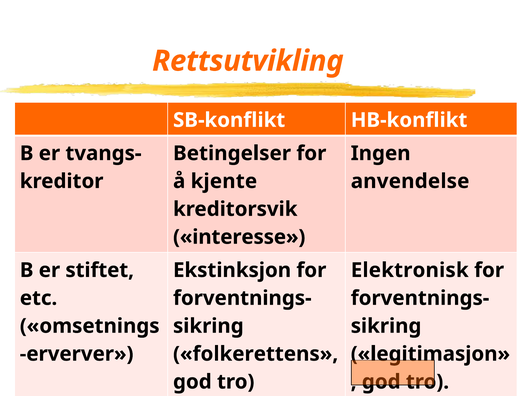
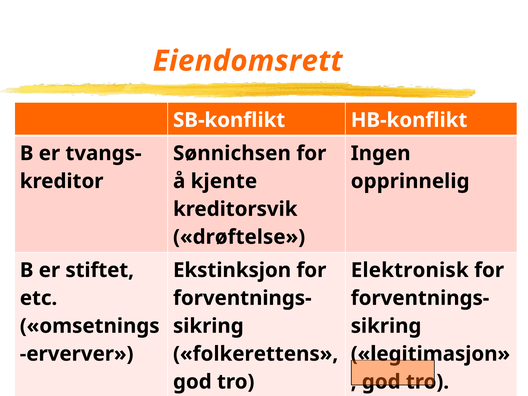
Rettsutvikling: Rettsutvikling -> Eiendomsrett
Betingelser: Betingelser -> Sønnichsen
anvendelse: anvendelse -> opprinnelig
interesse: interesse -> drøftelse
